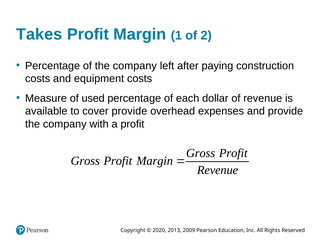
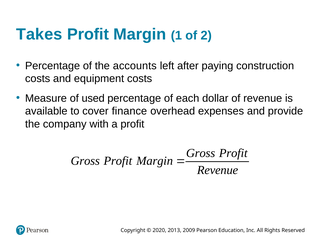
of the company: company -> accounts
cover provide: provide -> finance
